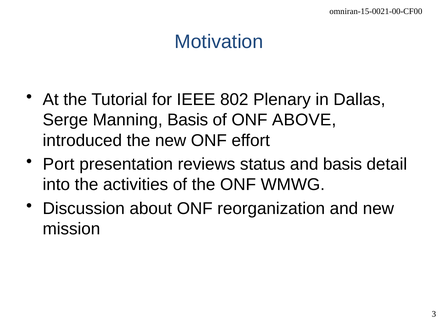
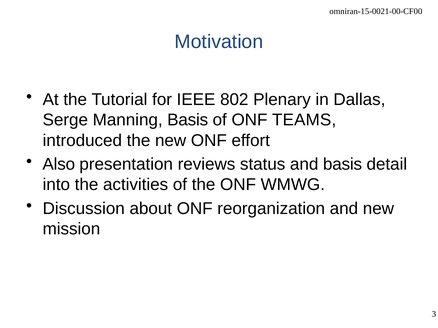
ABOVE: ABOVE -> TEAMS
Port: Port -> Also
